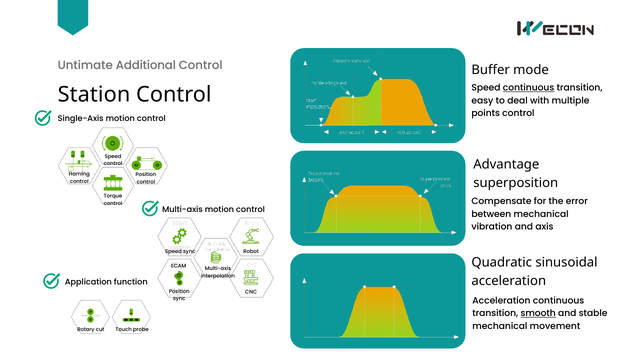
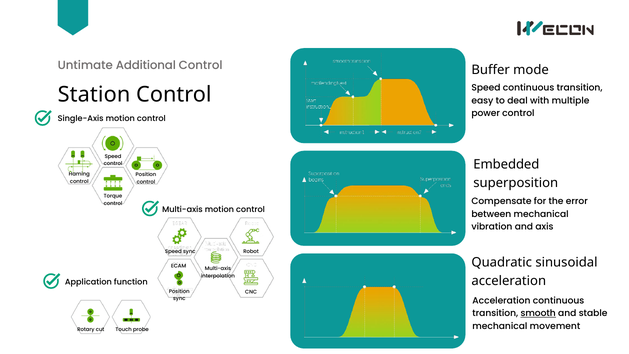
continuous at (529, 88) underline: present -> none
points: points -> power
Advantage: Advantage -> Embedded
